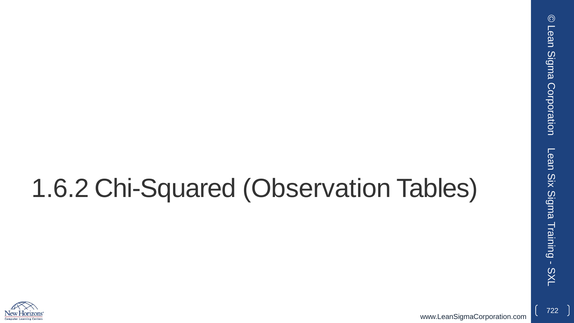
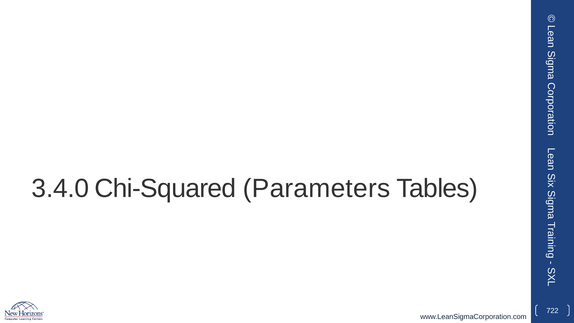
1.6.2: 1.6.2 -> 3.4.0
Observation: Observation -> Parameters
